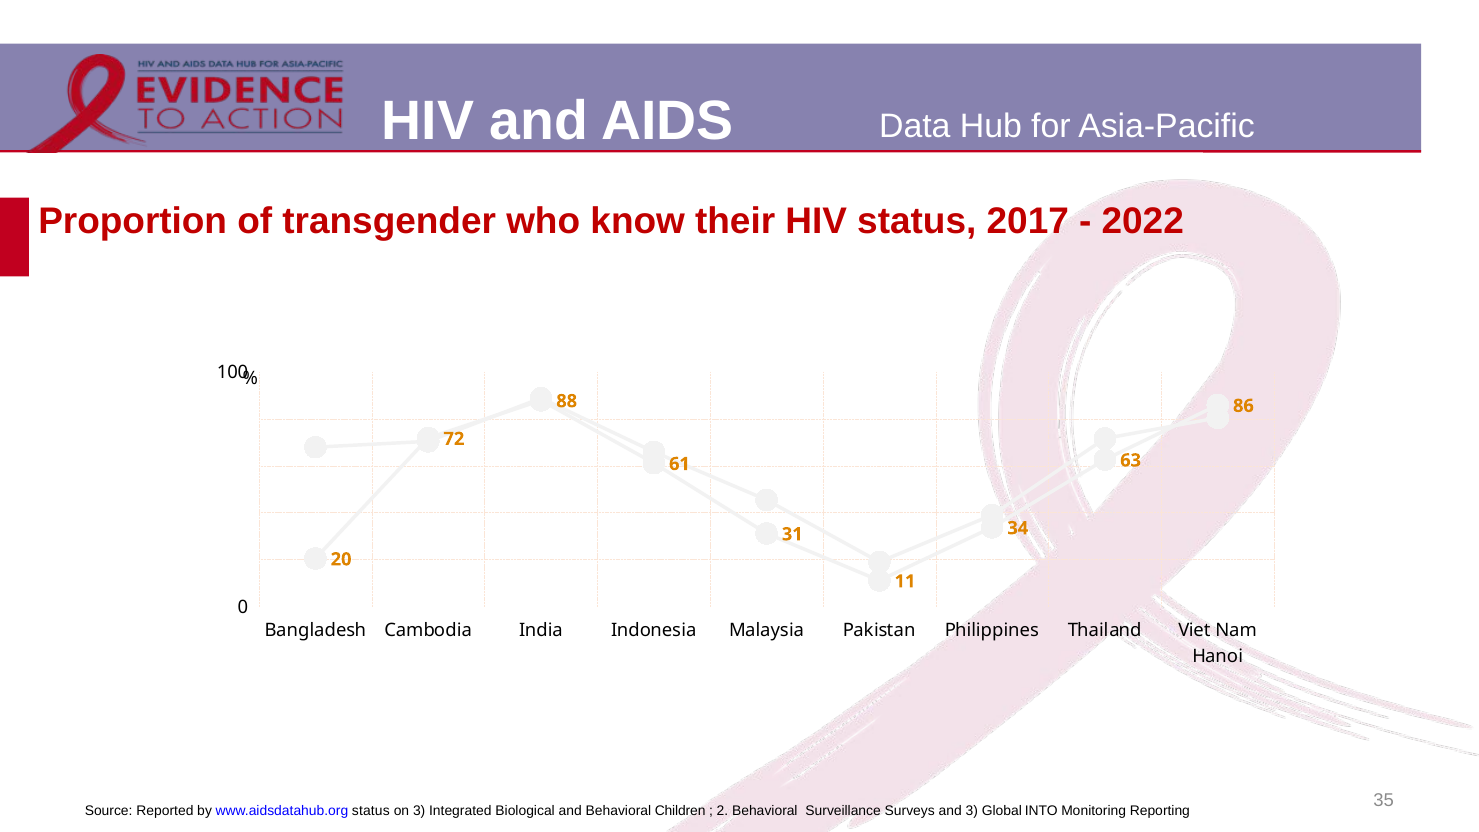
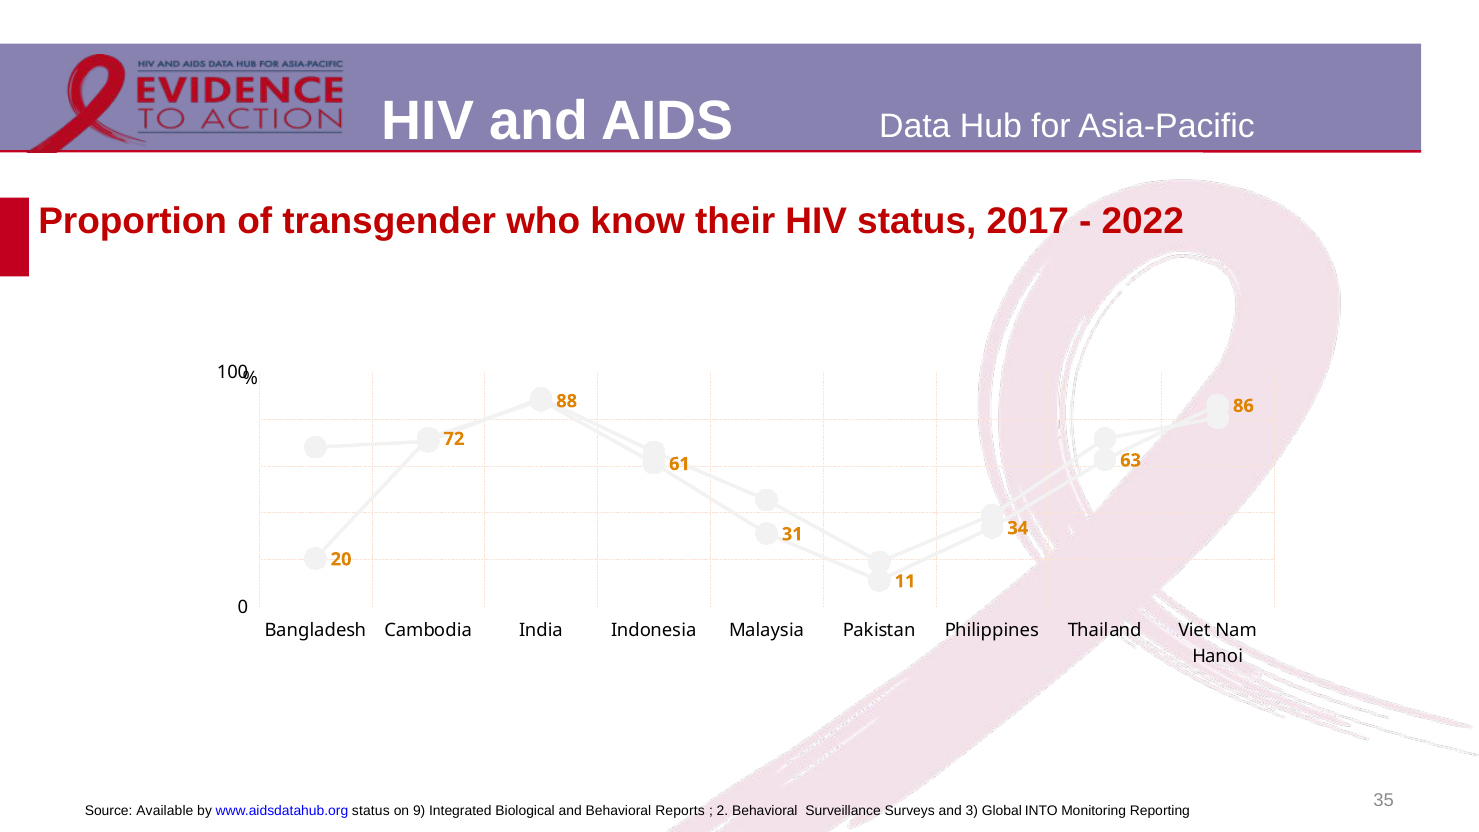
Reported: Reported -> Available
on 3: 3 -> 9
Children: Children -> Reports
